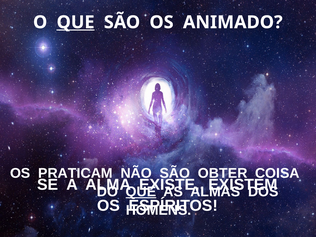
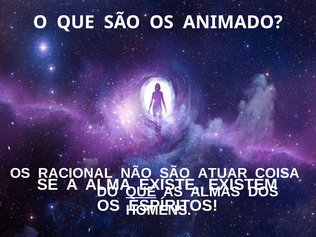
QUE at (76, 22) underline: present -> none
PRATICAM: PRATICAM -> RACIONAL
OBTER: OBTER -> ATUAR
